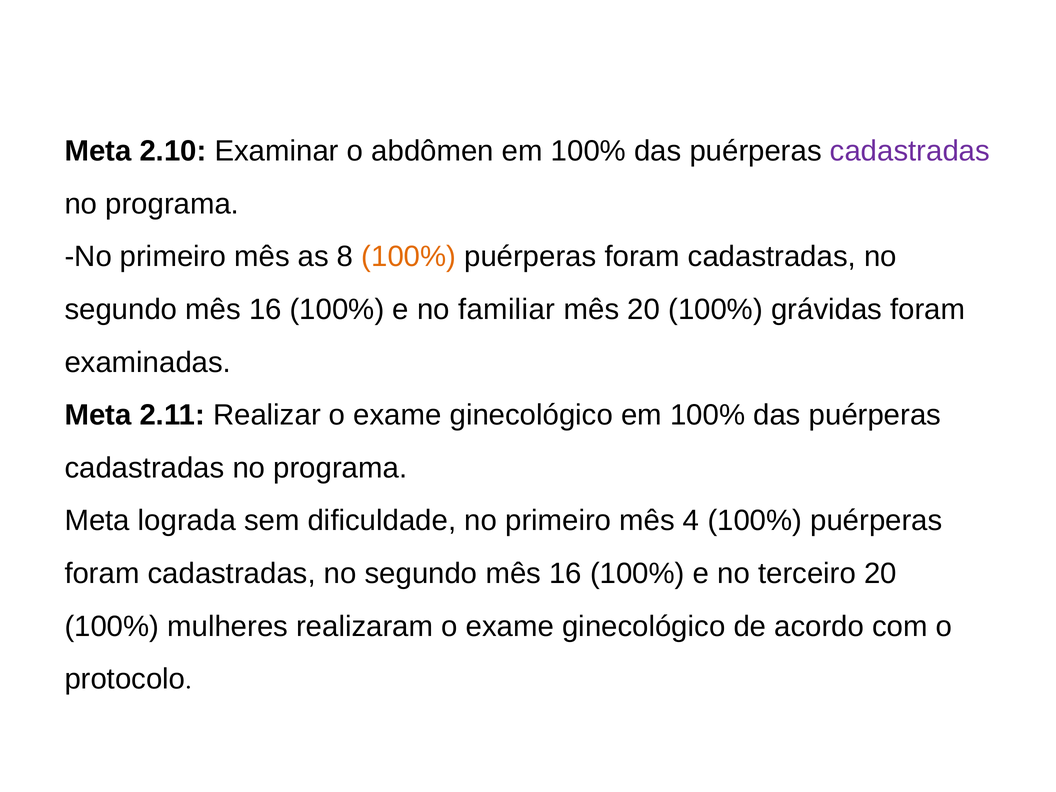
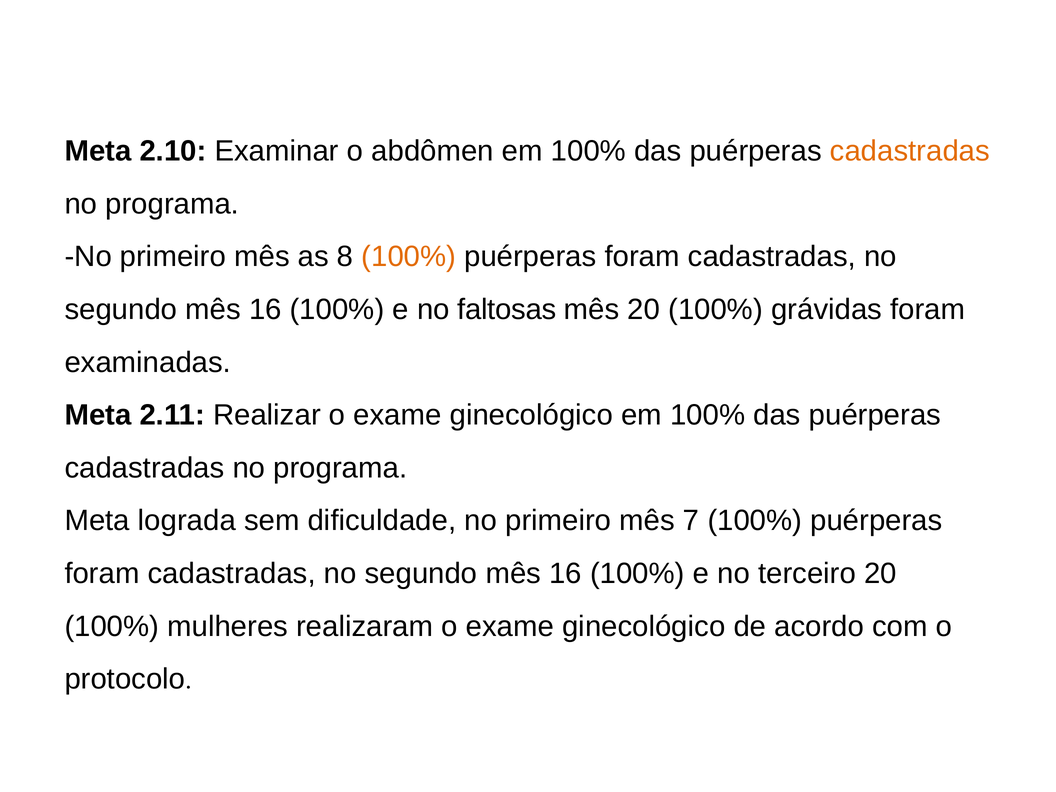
cadastradas at (910, 151) colour: purple -> orange
familiar: familiar -> faltosas
4: 4 -> 7
